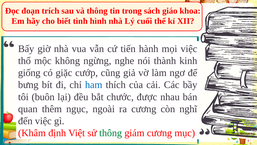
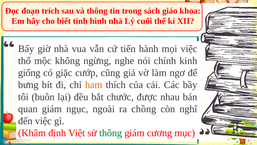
thành: thành -> chính
ham colour: blue -> orange
quan thêm: thêm -> giám
ra cương: cương -> chồng
